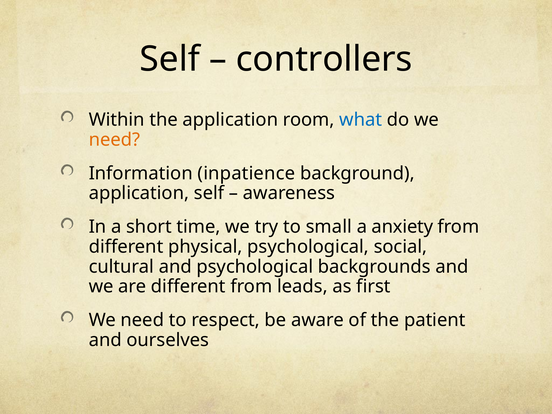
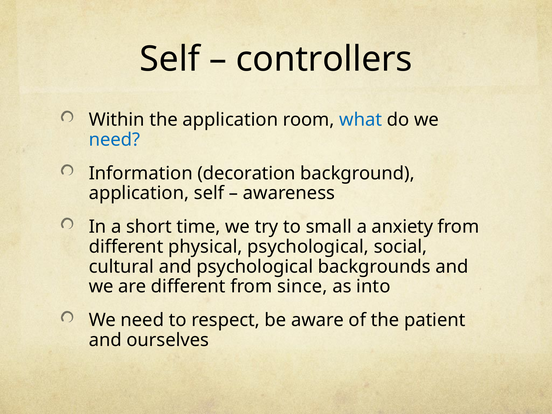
need at (114, 140) colour: orange -> blue
inpatience: inpatience -> decoration
leads: leads -> since
first: first -> into
